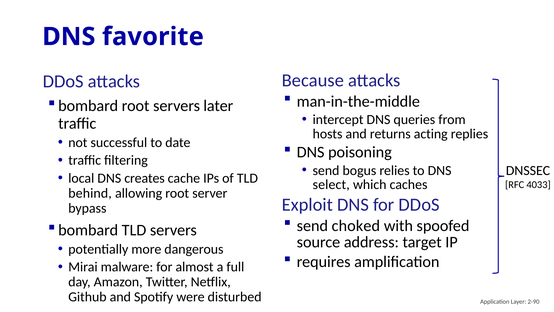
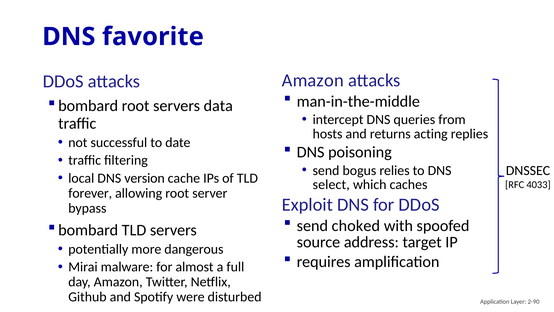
Because at (313, 80): Because -> Amazon
later: later -> data
creates: creates -> version
behind: behind -> forever
